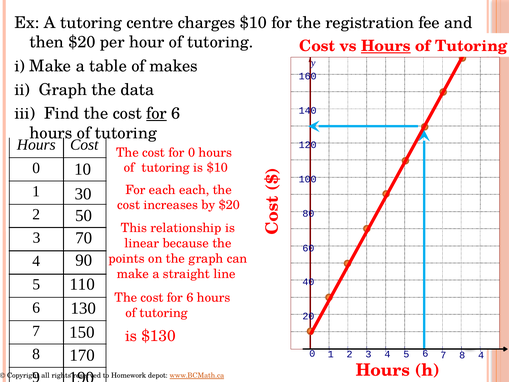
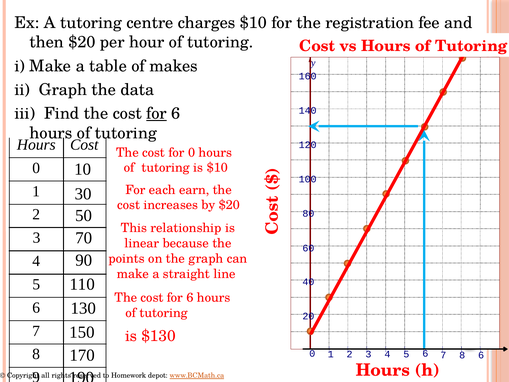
Hours at (386, 46) underline: present -> none
each each: each -> earn
8 4: 4 -> 6
